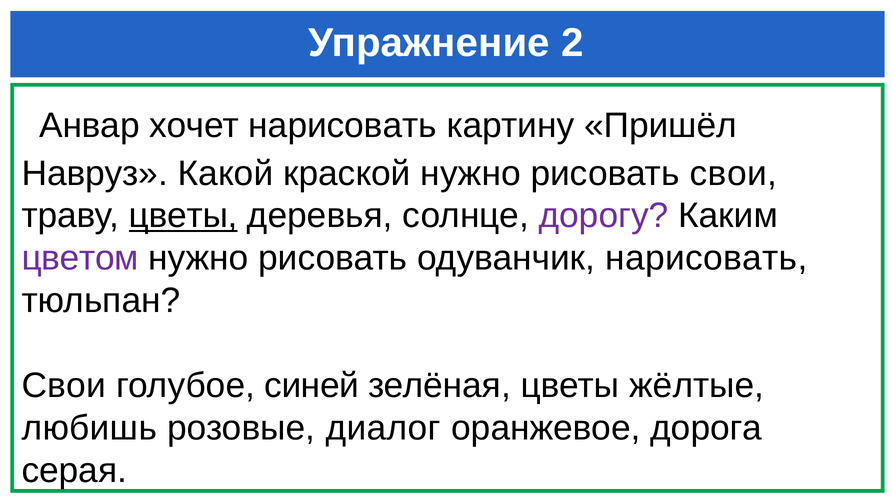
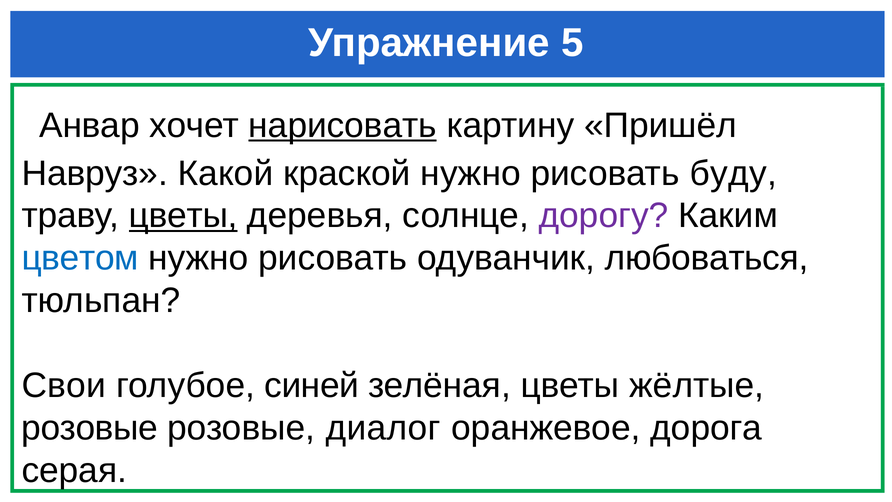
2: 2 -> 5
нарисовать at (343, 125) underline: none -> present
рисовать свои: свои -> буду
цветом colour: purple -> blue
одуванчик нарисовать: нарисовать -> любоваться
любишь at (89, 428): любишь -> розовые
